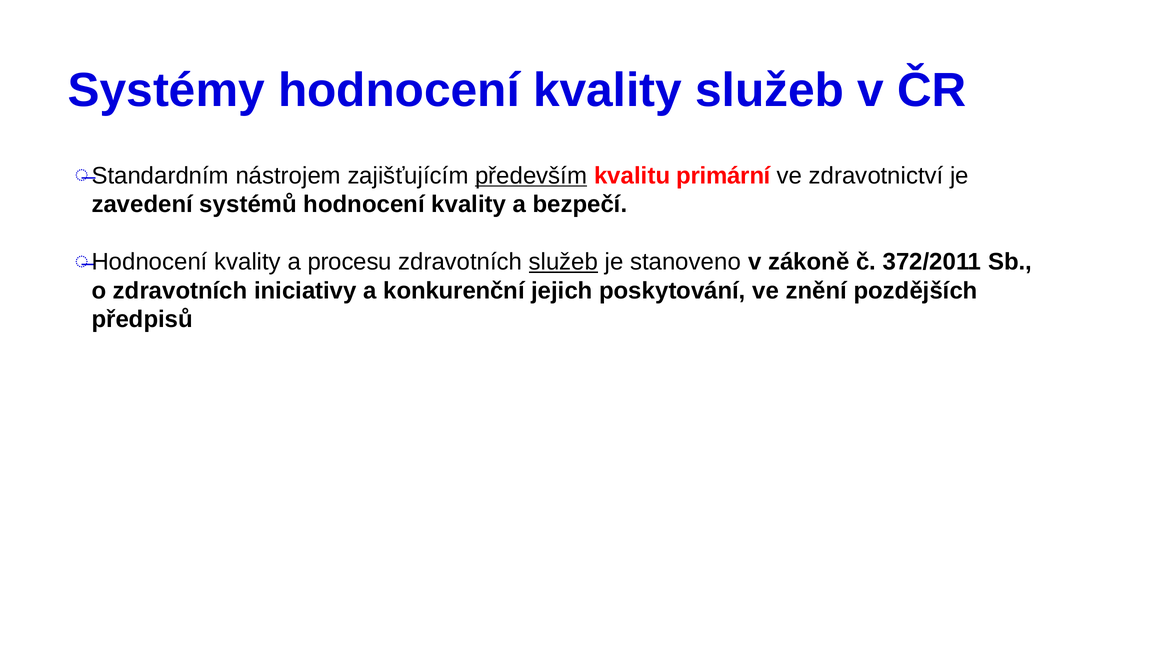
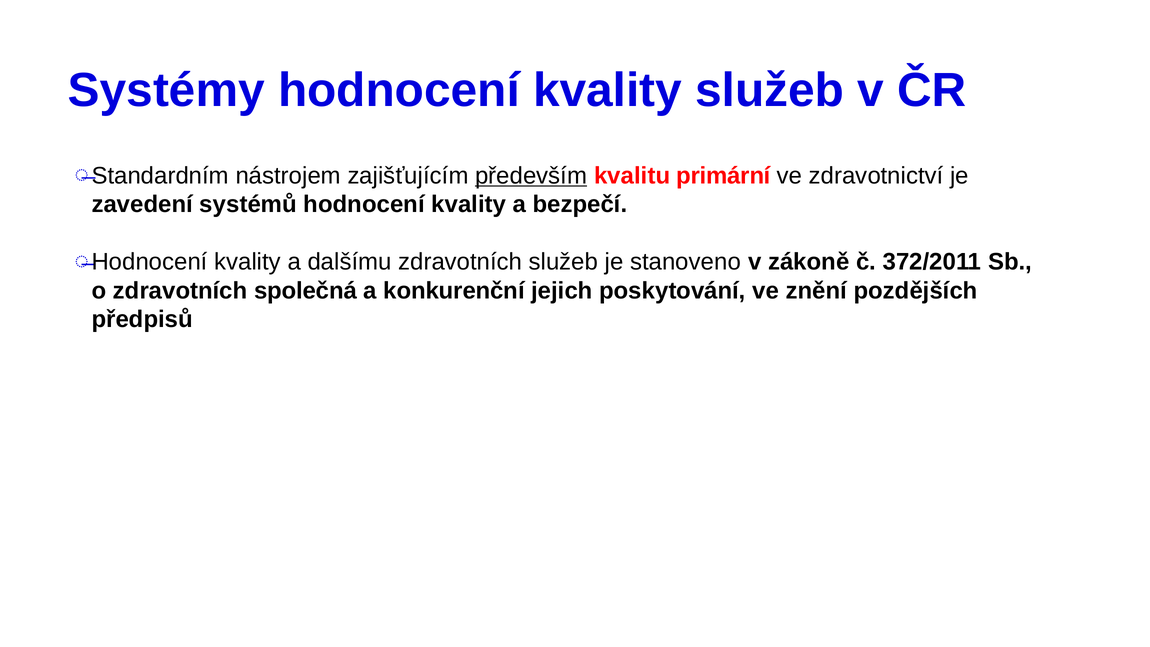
procesu: procesu -> dalšímu
služeb at (563, 262) underline: present -> none
iniciativy: iniciativy -> společná
